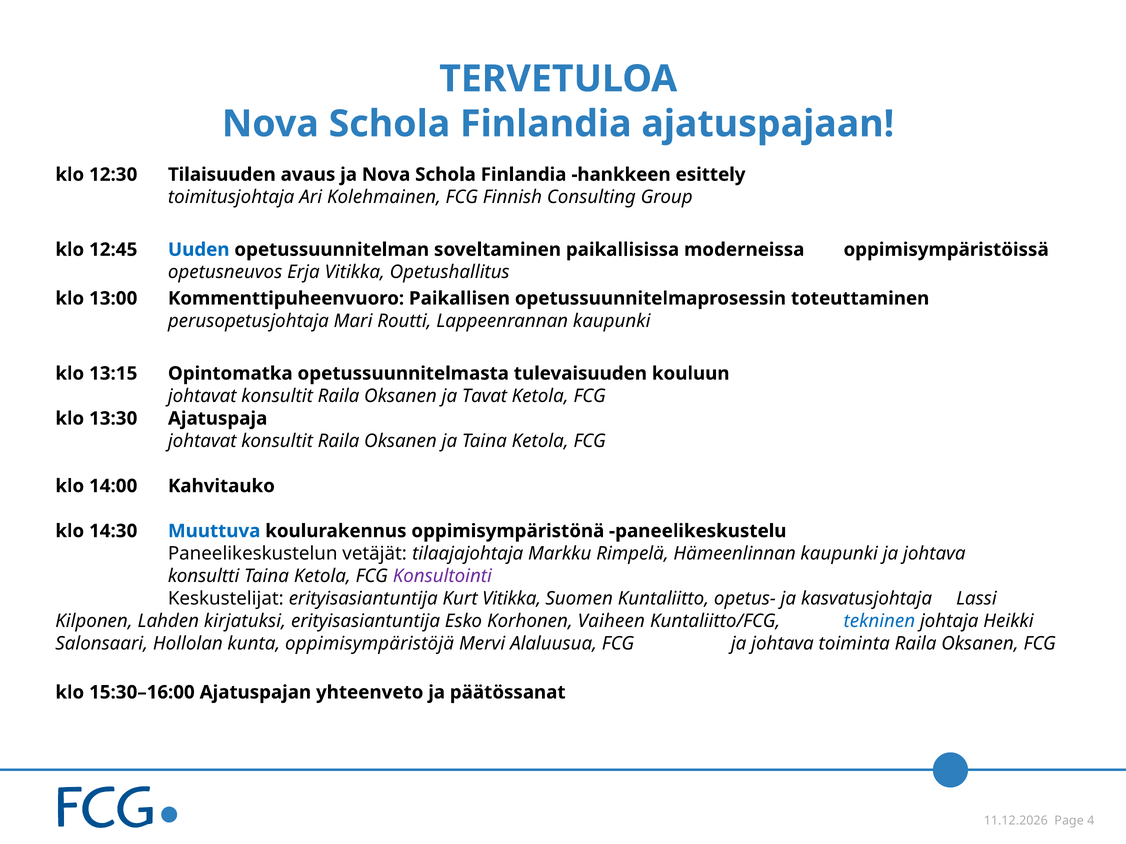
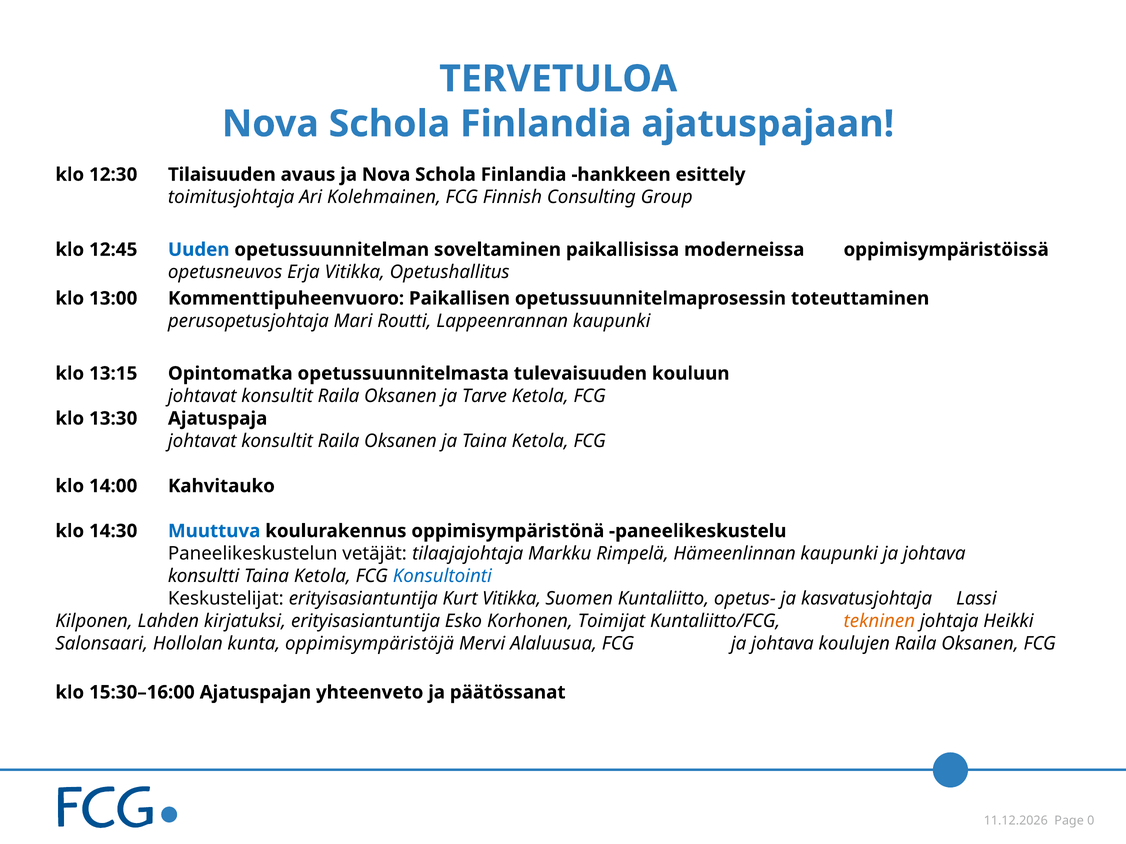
Tavat: Tavat -> Tarve
Konsultointi colour: purple -> blue
Vaiheen: Vaiheen -> Toimijat
tekninen colour: blue -> orange
toiminta: toiminta -> koulujen
4: 4 -> 0
